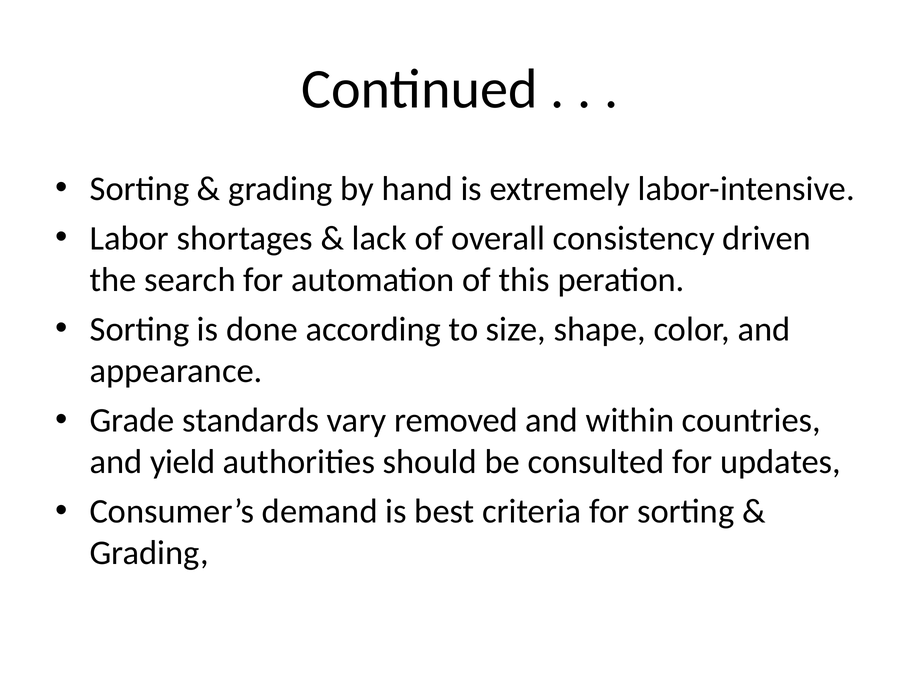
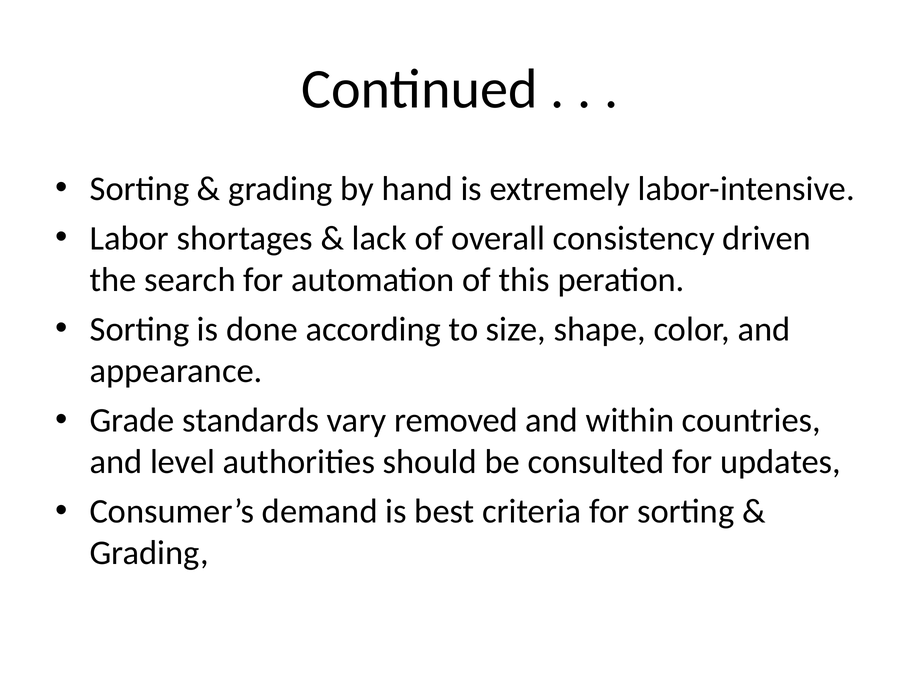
yield: yield -> level
